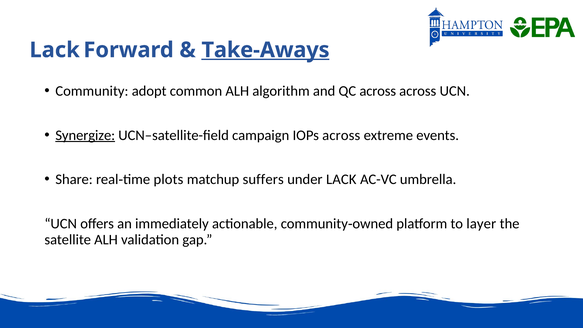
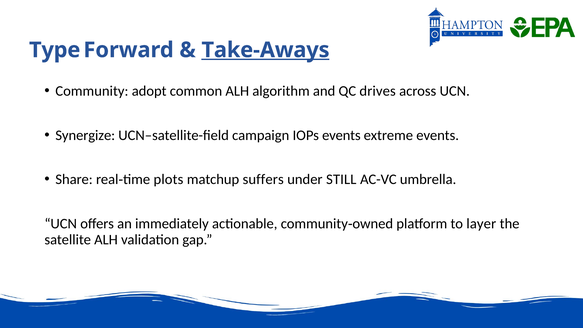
Lack at (55, 50): Lack -> Type
QC across: across -> drives
Synergize underline: present -> none
IOPs across: across -> events
under LACK: LACK -> STILL
